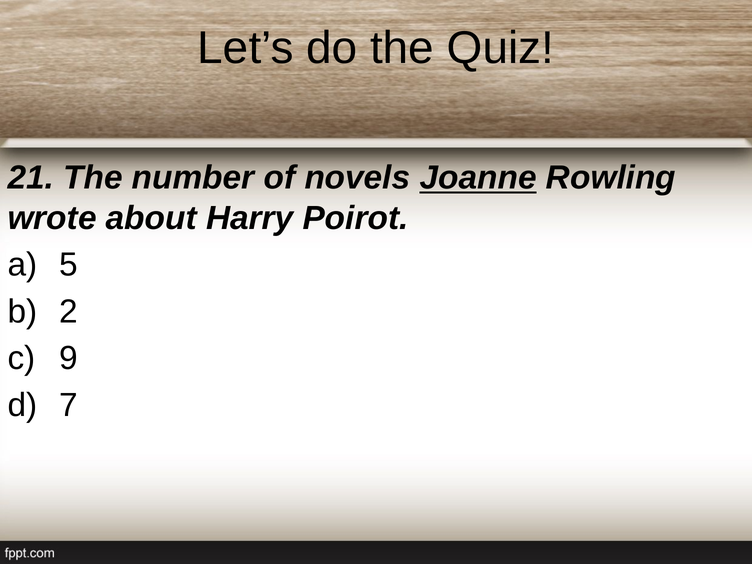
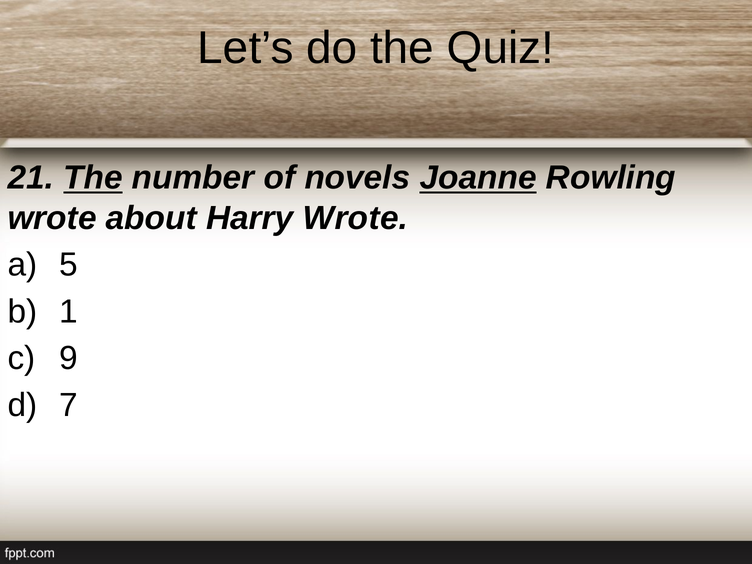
The at (93, 178) underline: none -> present
Harry Poirot: Poirot -> Wrote
2: 2 -> 1
